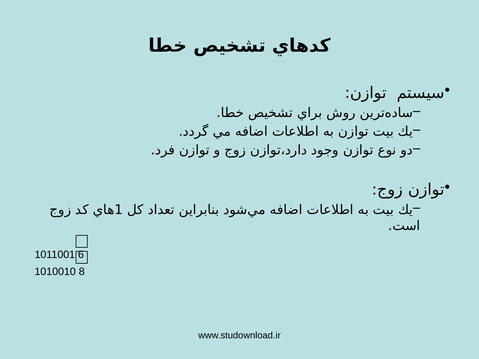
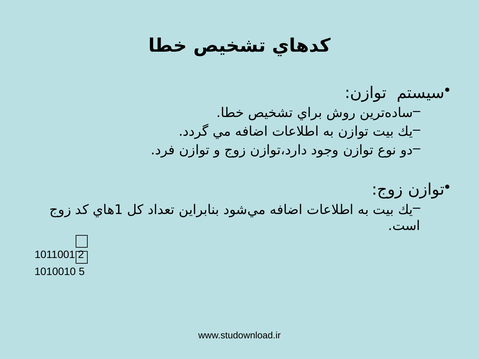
6: 6 -> 2
8: 8 -> 5
